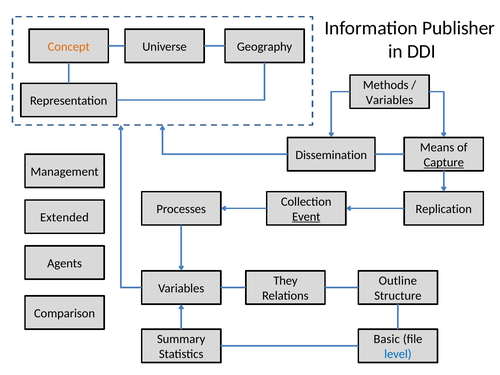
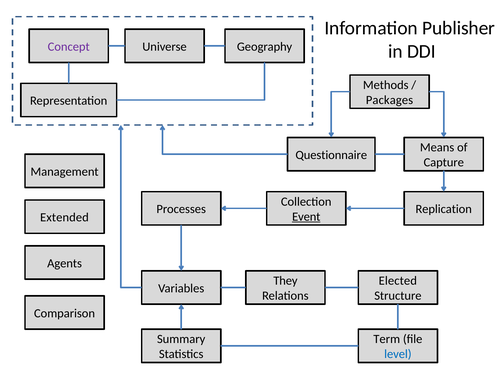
Concept colour: orange -> purple
Variables at (390, 100): Variables -> Packages
Dissemination: Dissemination -> Questionnaire
Capture underline: present -> none
Outline: Outline -> Elected
Basic: Basic -> Term
